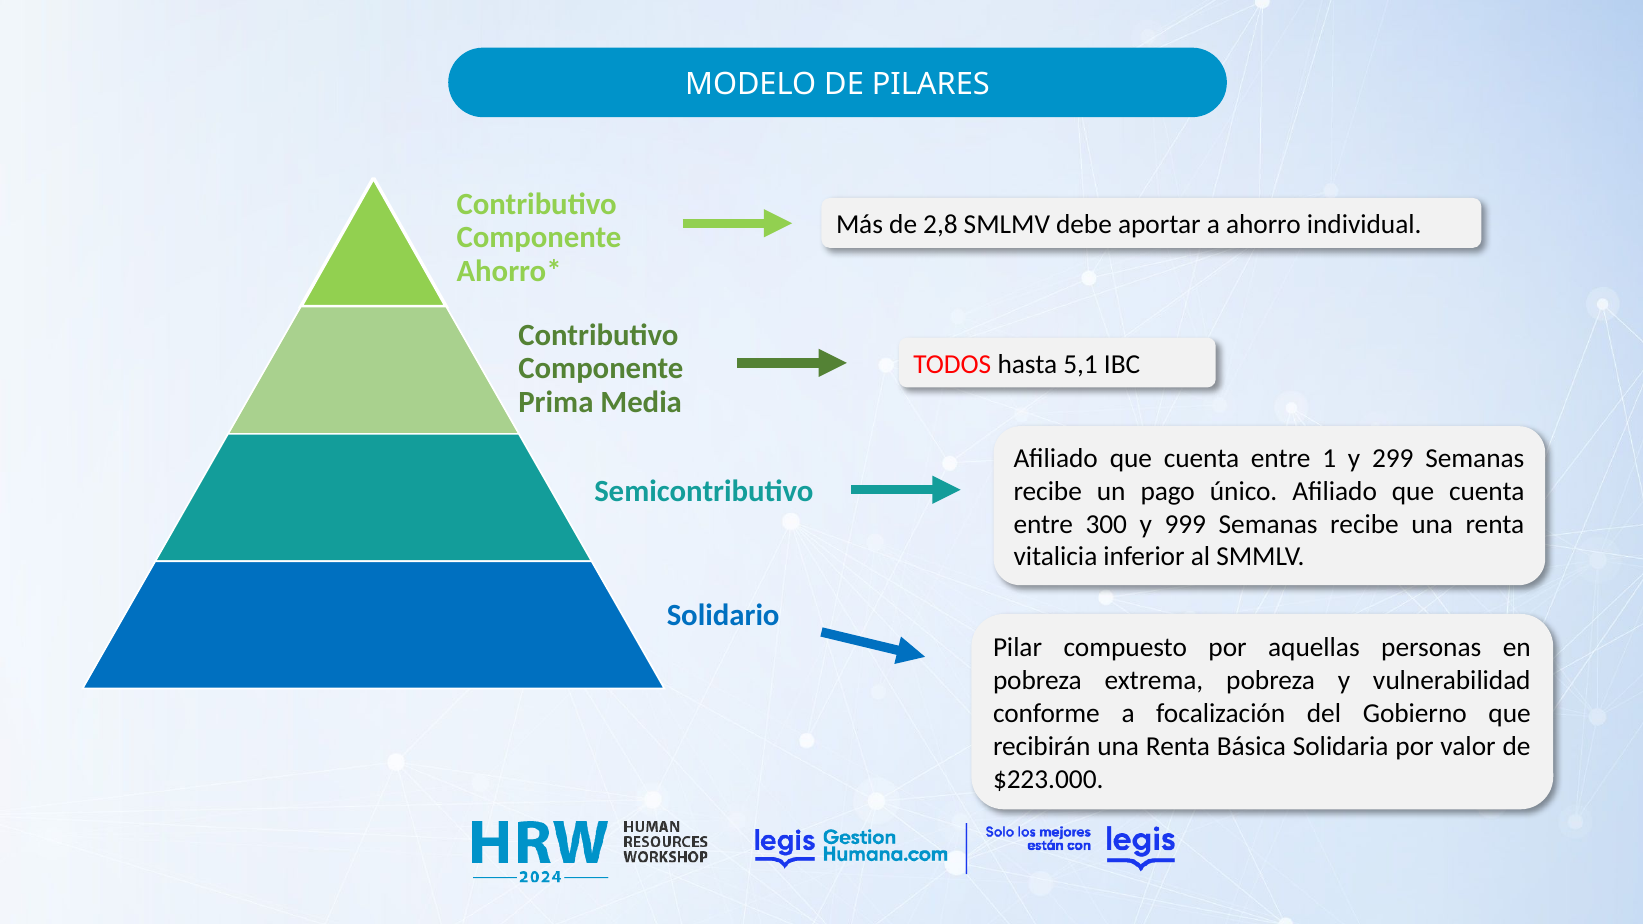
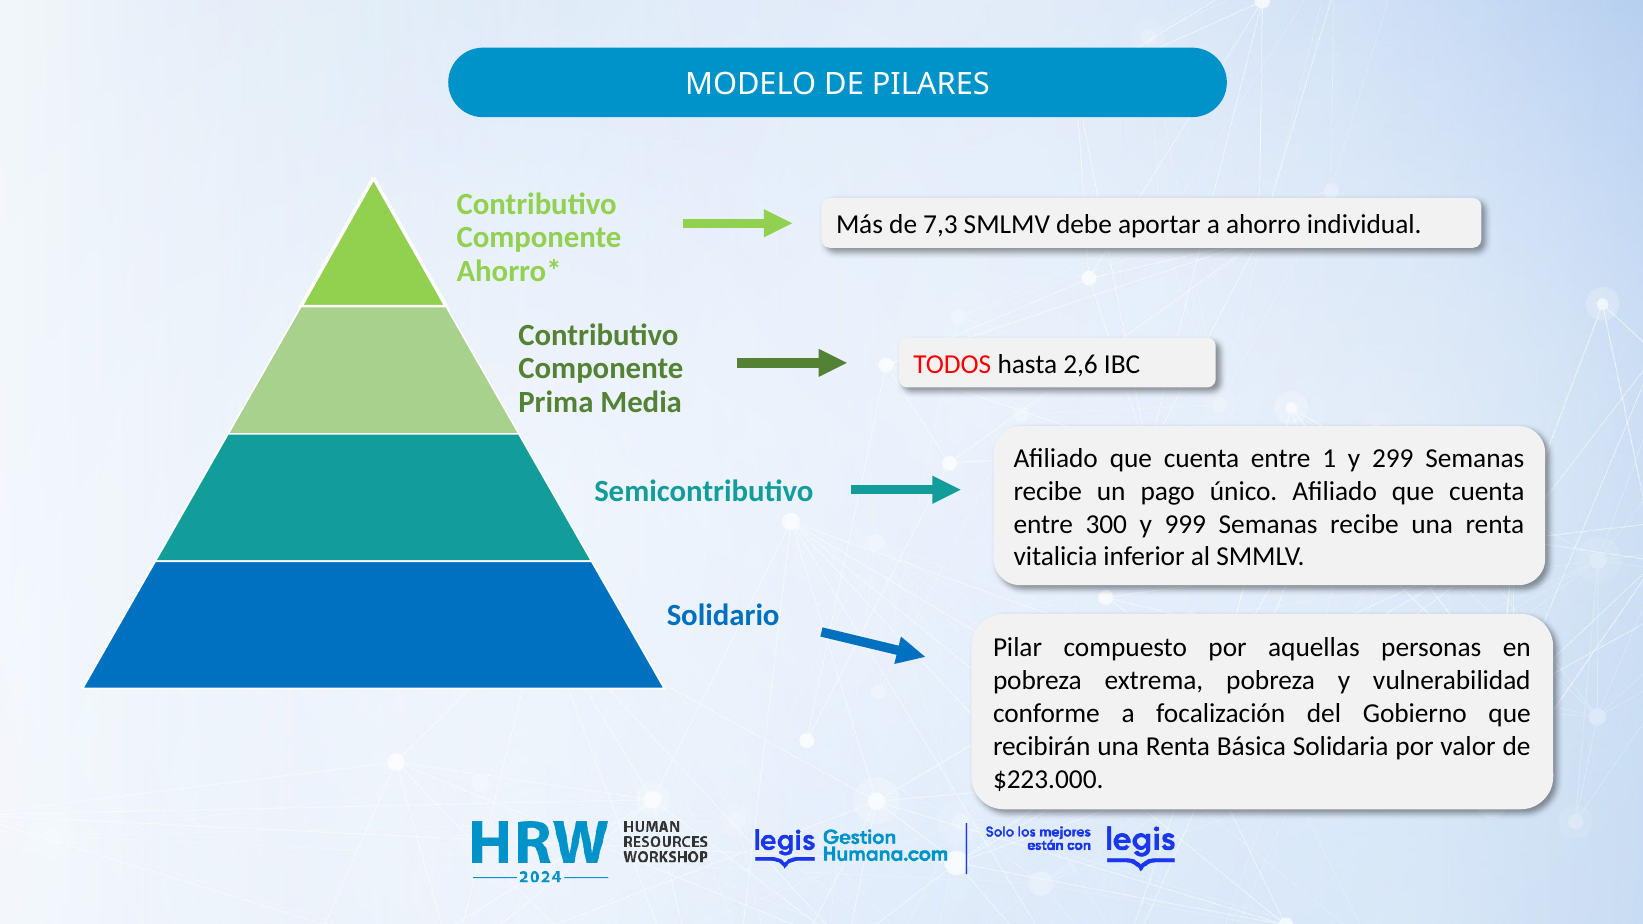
2,8: 2,8 -> 7,3
5,1: 5,1 -> 2,6
